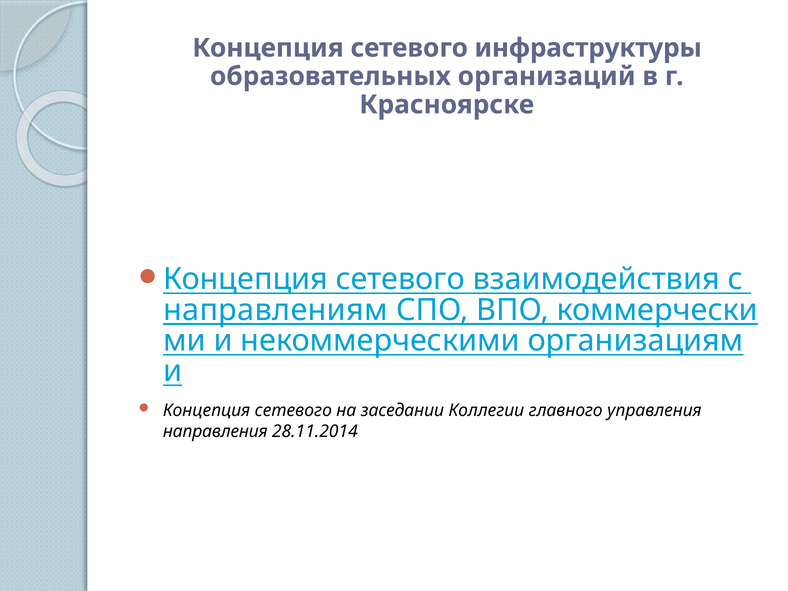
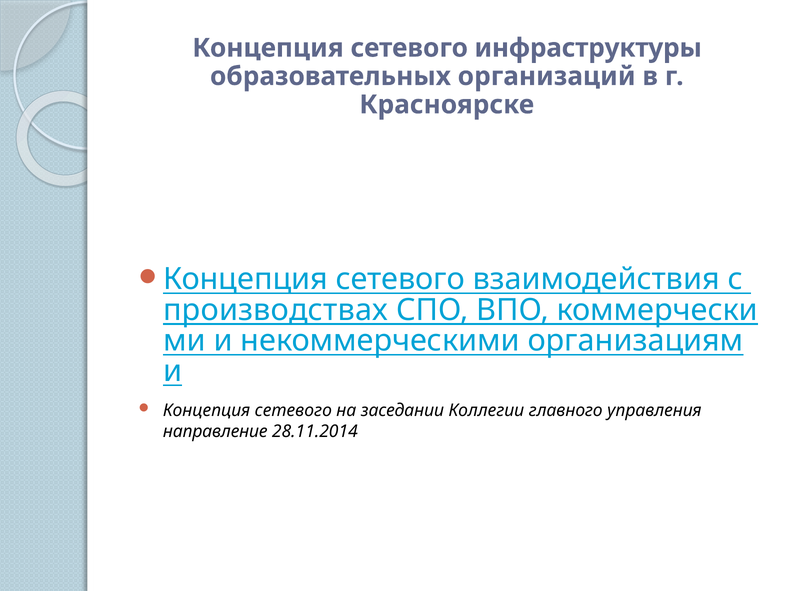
направлениям: направлениям -> производствах
направления: направления -> направление
